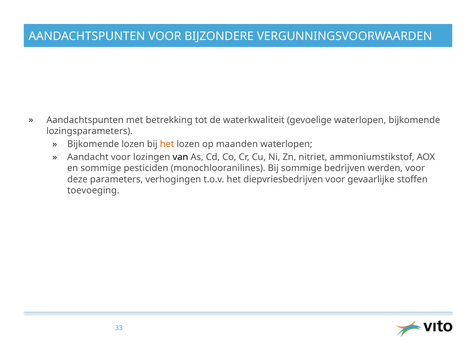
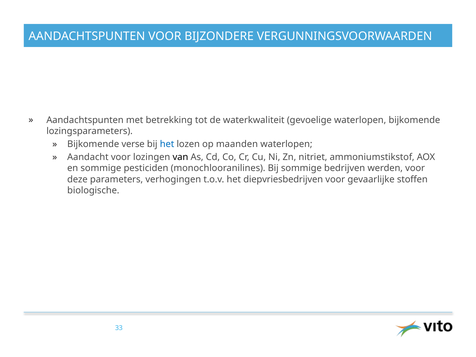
Bijkomende lozen: lozen -> verse
het at (167, 144) colour: orange -> blue
toevoeging: toevoeging -> biologische
